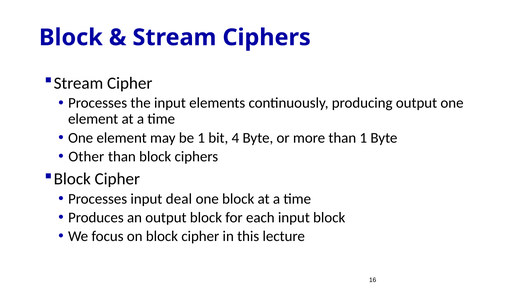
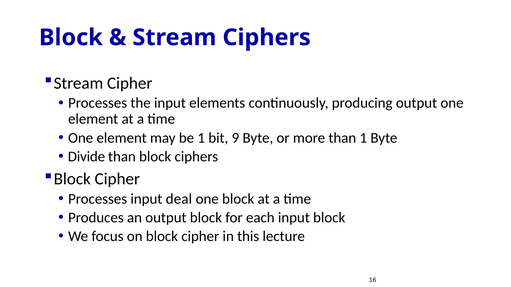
4: 4 -> 9
Other: Other -> Divide
